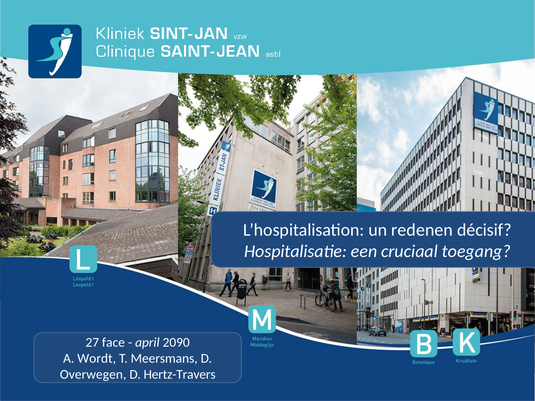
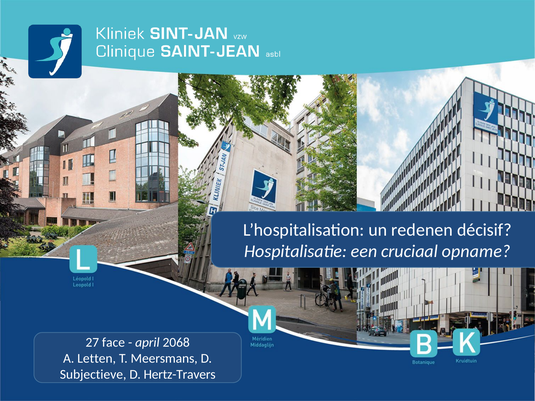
toegang: toegang -> opname
2090: 2090 -> 2068
Wordt: Wordt -> Letten
Overwegen: Overwegen -> Subjectieve
